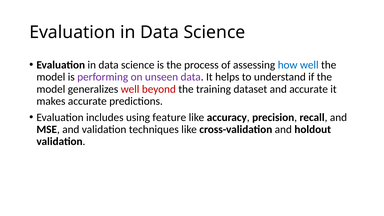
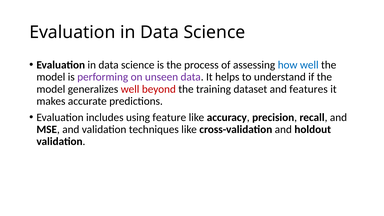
and accurate: accurate -> features
